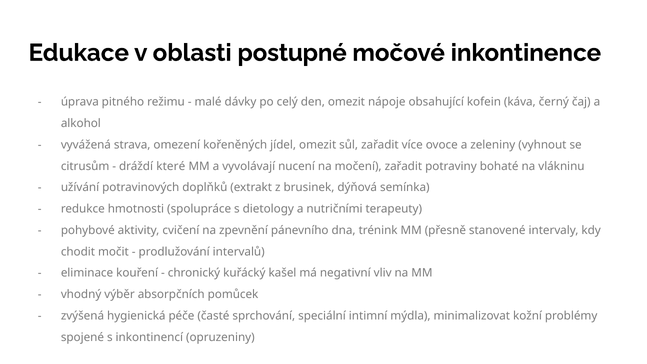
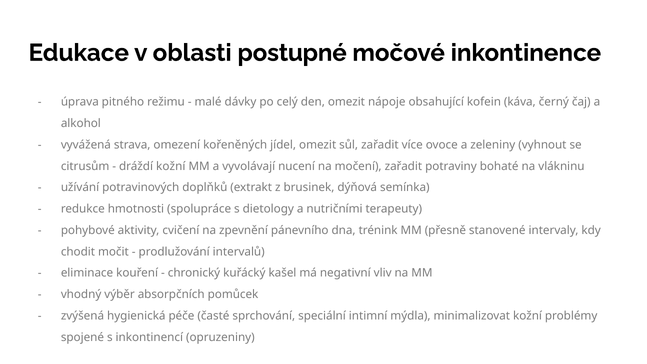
dráždí které: které -> kožní
